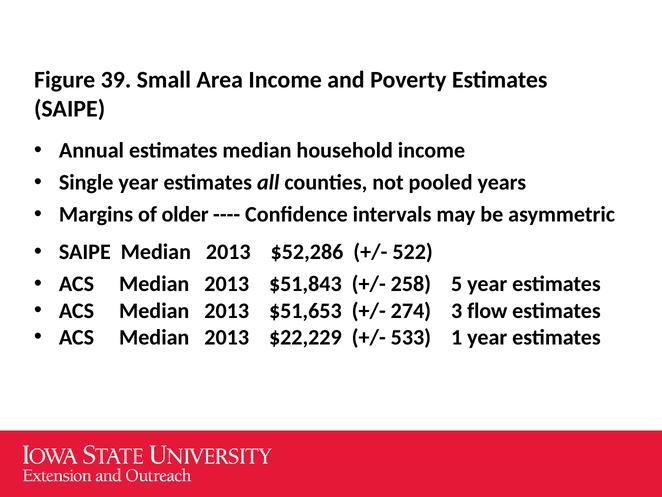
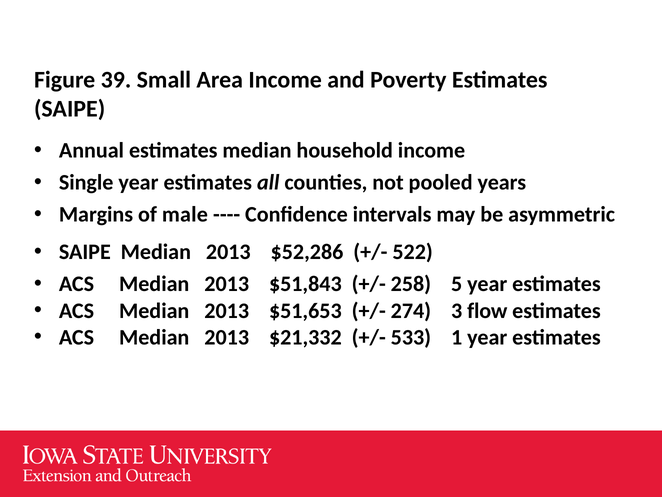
older: older -> male
$22,229: $22,229 -> $21,332
